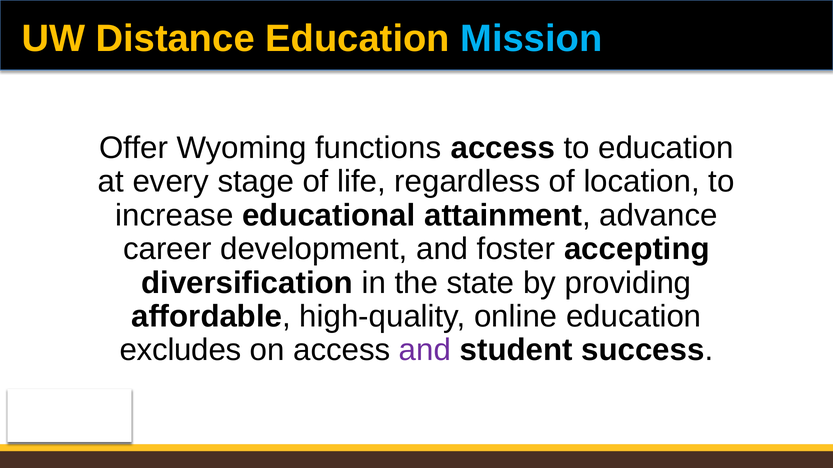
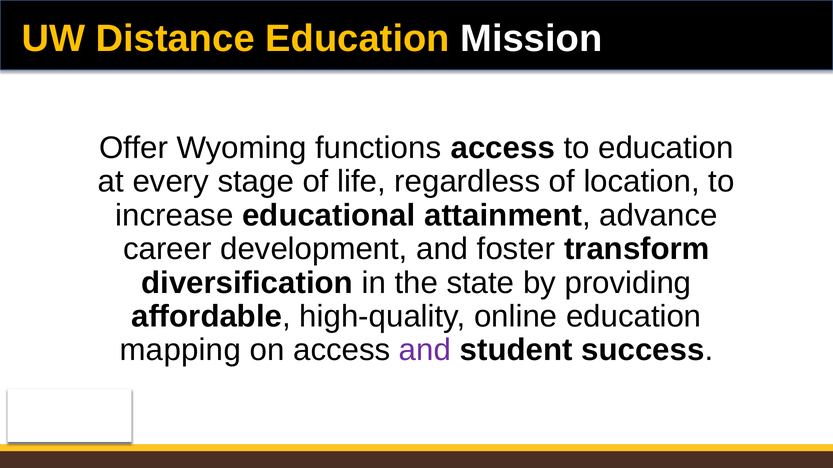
Mission colour: light blue -> white
accepting: accepting -> transform
excludes: excludes -> mapping
